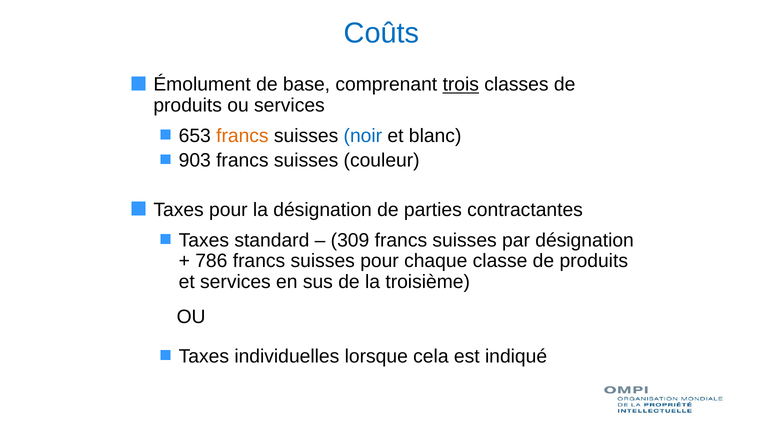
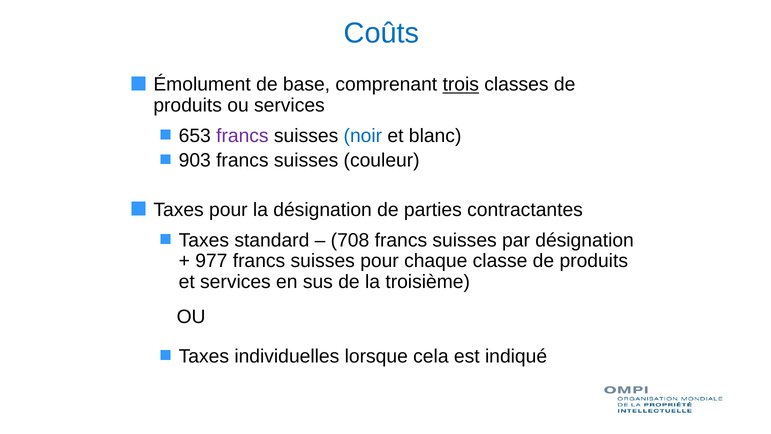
francs at (242, 136) colour: orange -> purple
309: 309 -> 708
786: 786 -> 977
